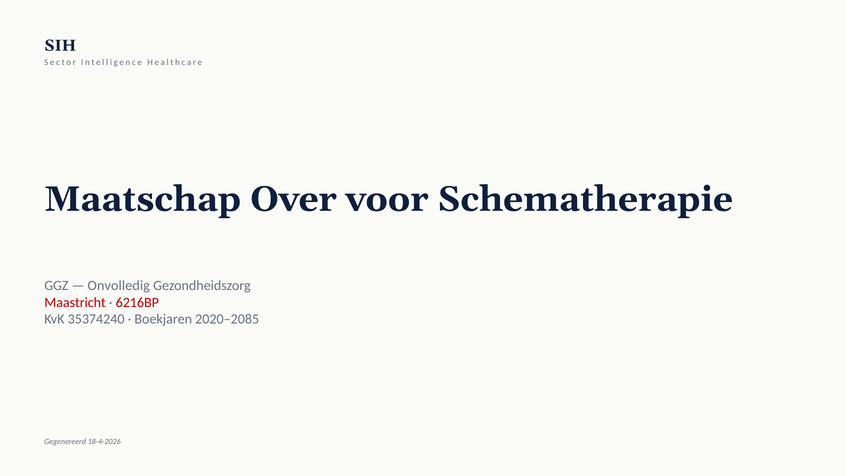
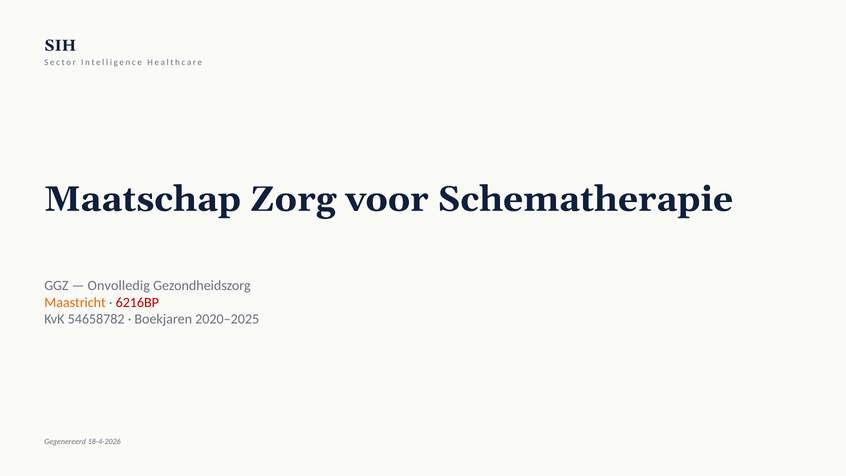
Over: Over -> Zorg
Maastricht colour: red -> orange
35374240: 35374240 -> 54658782
2020–2085: 2020–2085 -> 2020–2025
